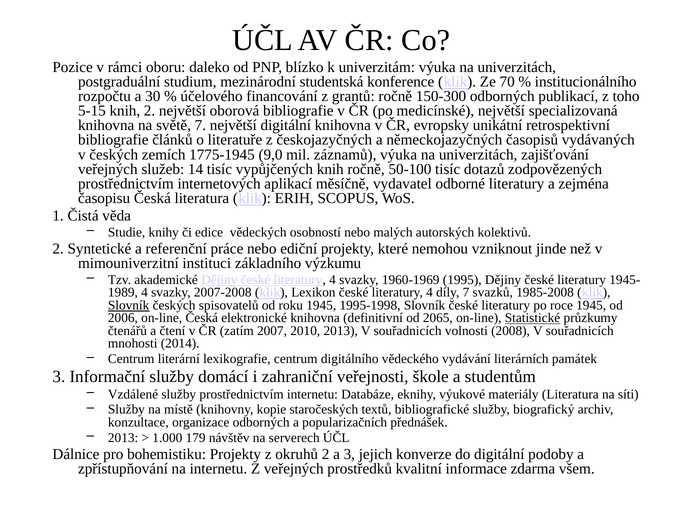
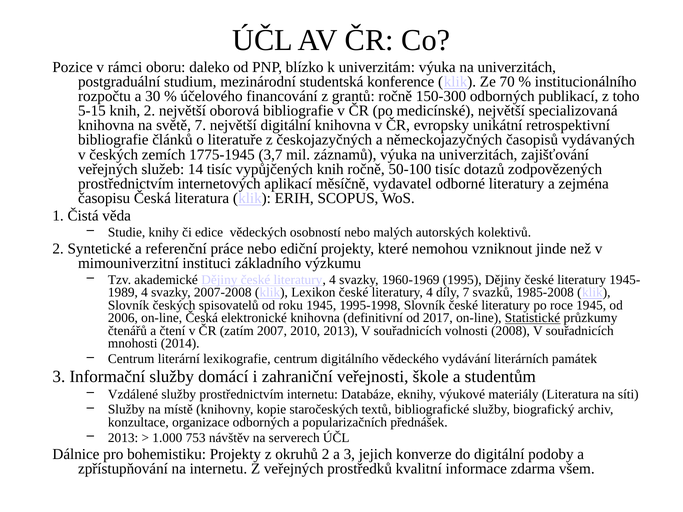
9,0: 9,0 -> 3,7
Slovník at (129, 305) underline: present -> none
2065: 2065 -> 2017
179: 179 -> 753
